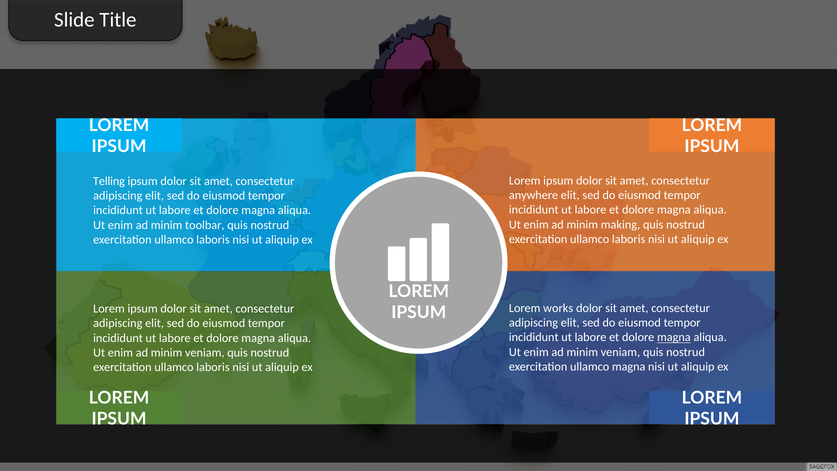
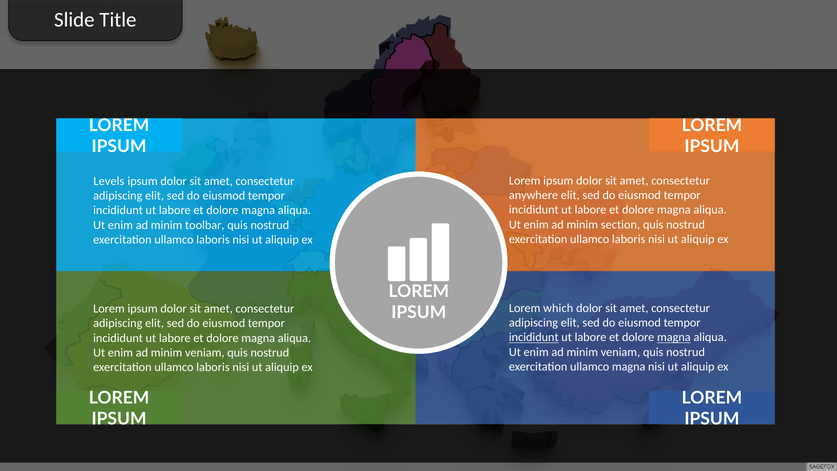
Telling: Telling -> Levels
making: making -> section
works: works -> which
incididunt at (534, 337) underline: none -> present
